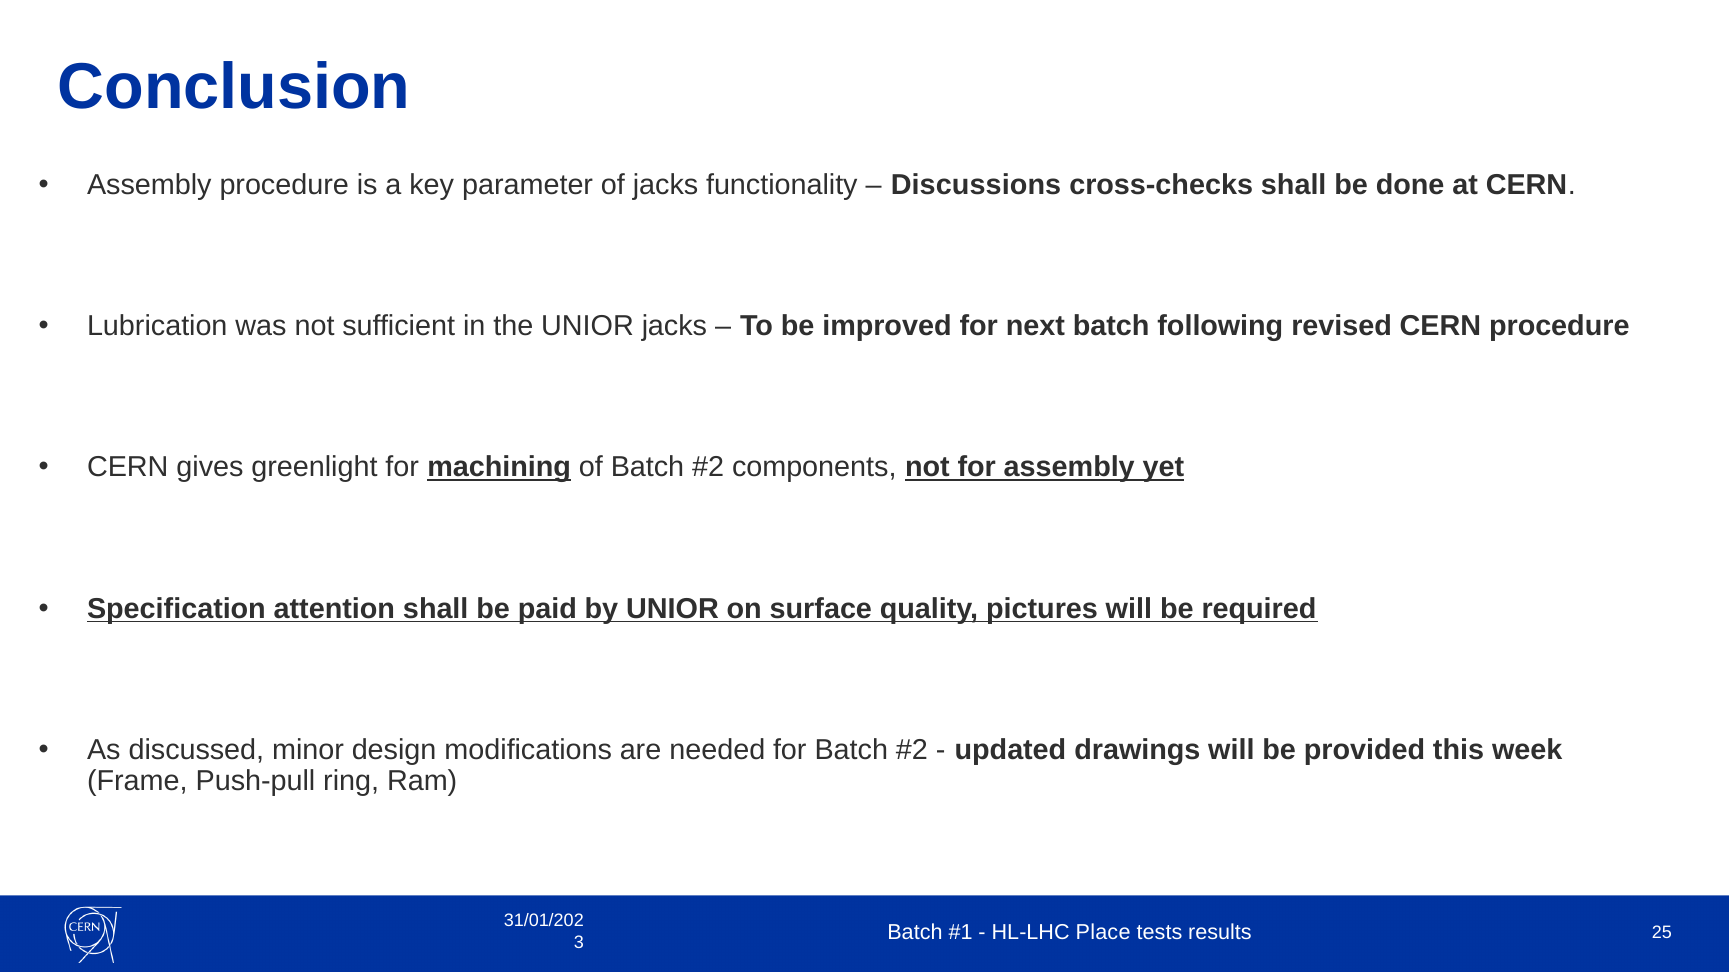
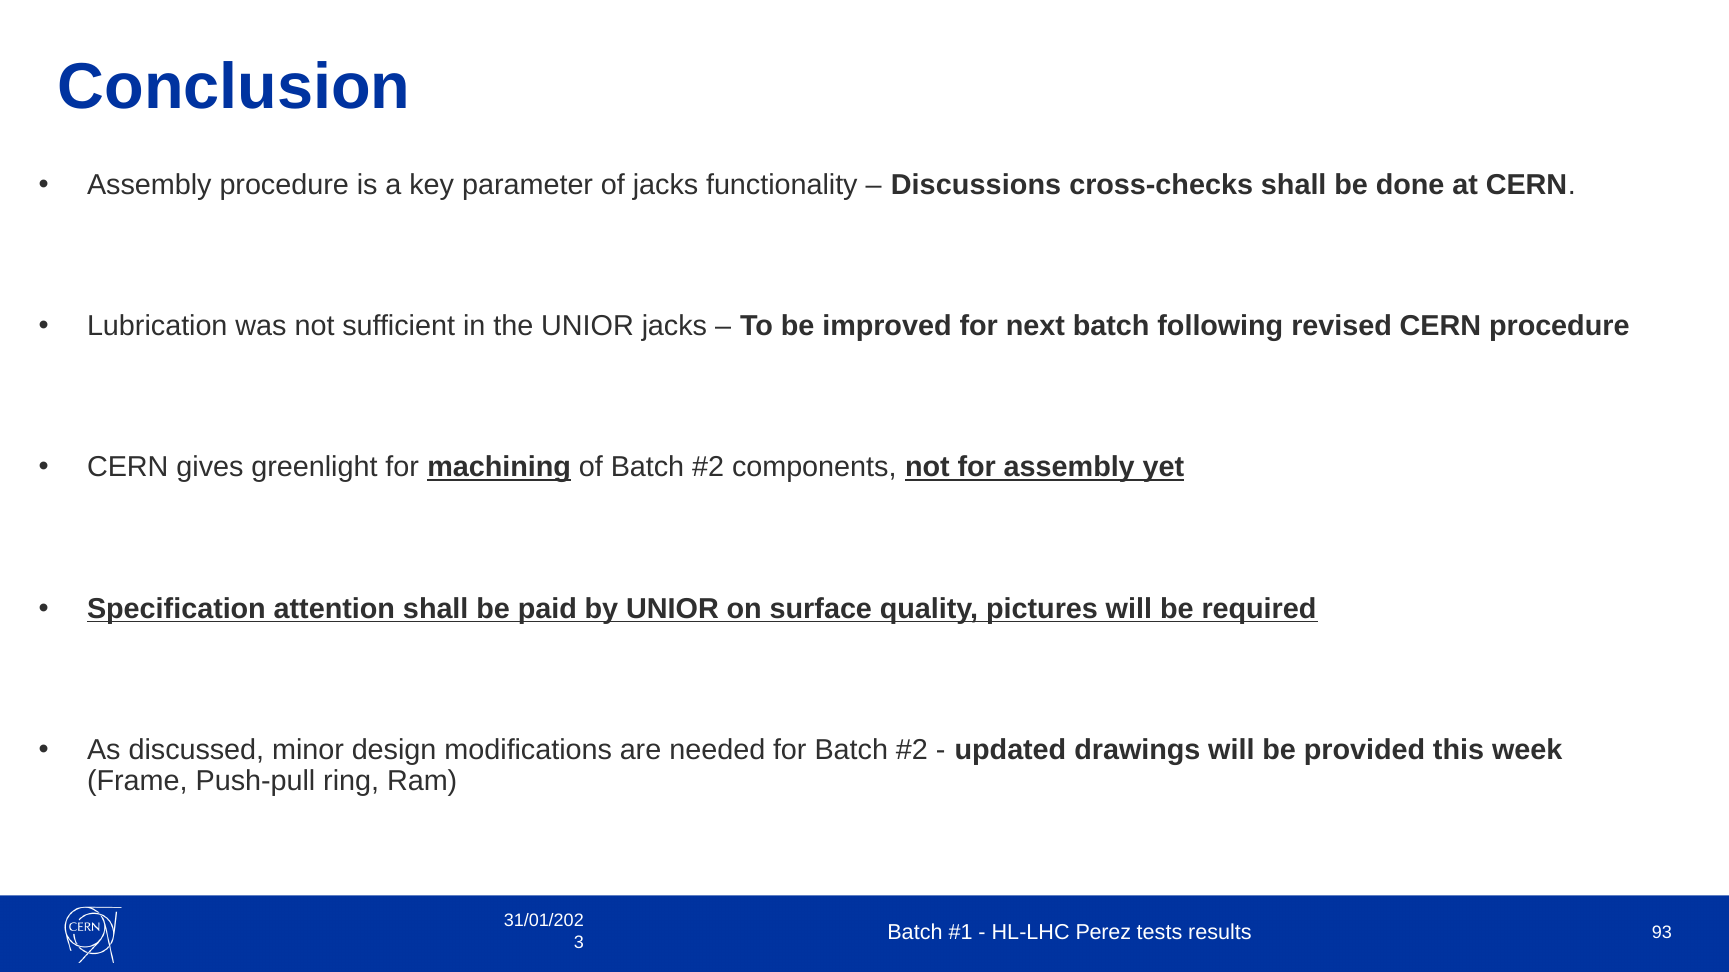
Place: Place -> Perez
25: 25 -> 93
